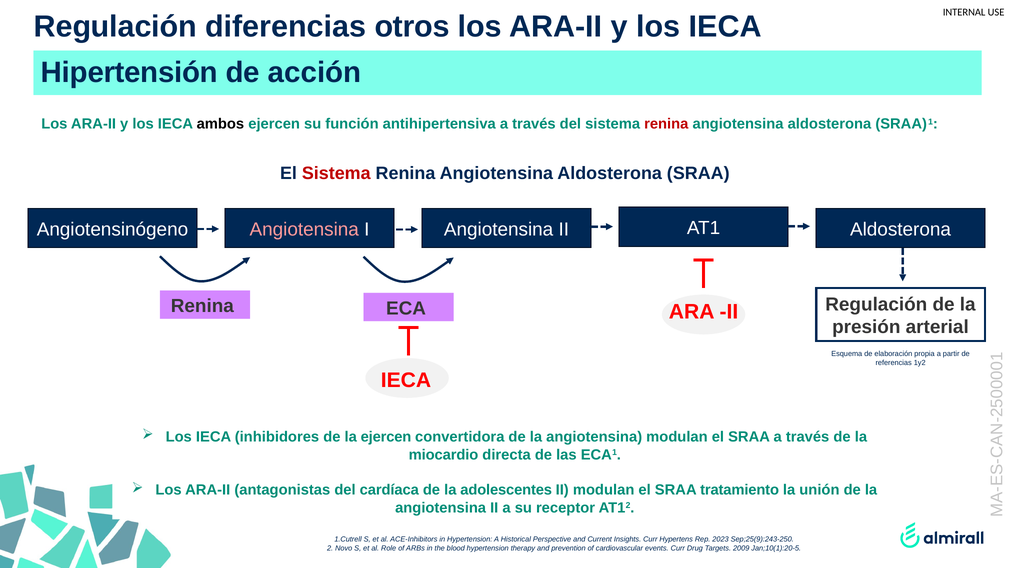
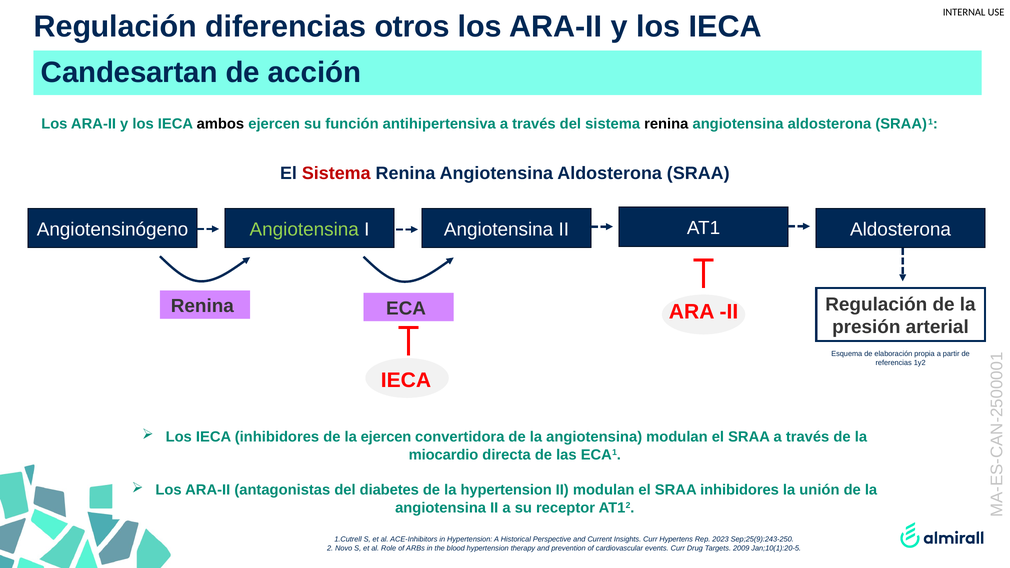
Hipertensión: Hipertensión -> Candesartan
renina at (666, 124) colour: red -> black
Angiotensina at (304, 229) colour: pink -> light green
cardíaca: cardíaca -> diabetes
la adolescentes: adolescentes -> hypertension
SRAA tratamiento: tratamiento -> inhibidores
